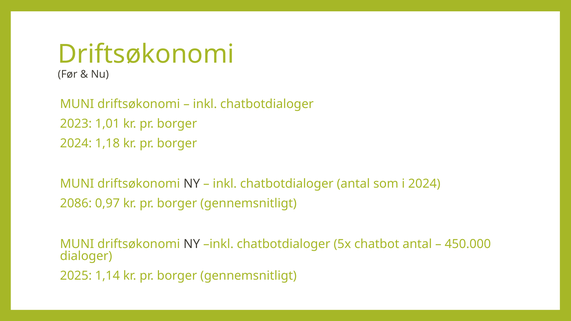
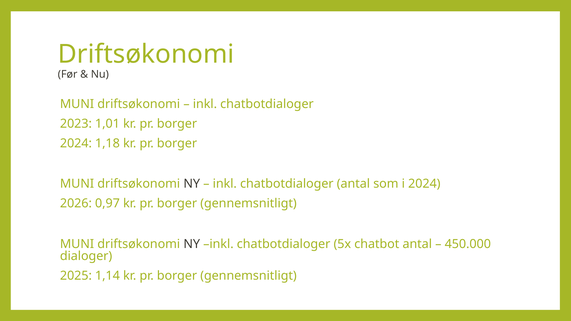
2086: 2086 -> 2026
